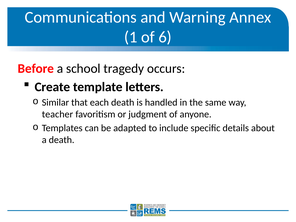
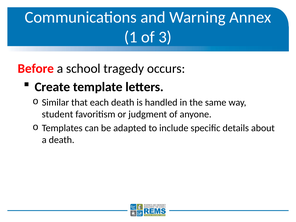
6: 6 -> 3
teacher: teacher -> student
